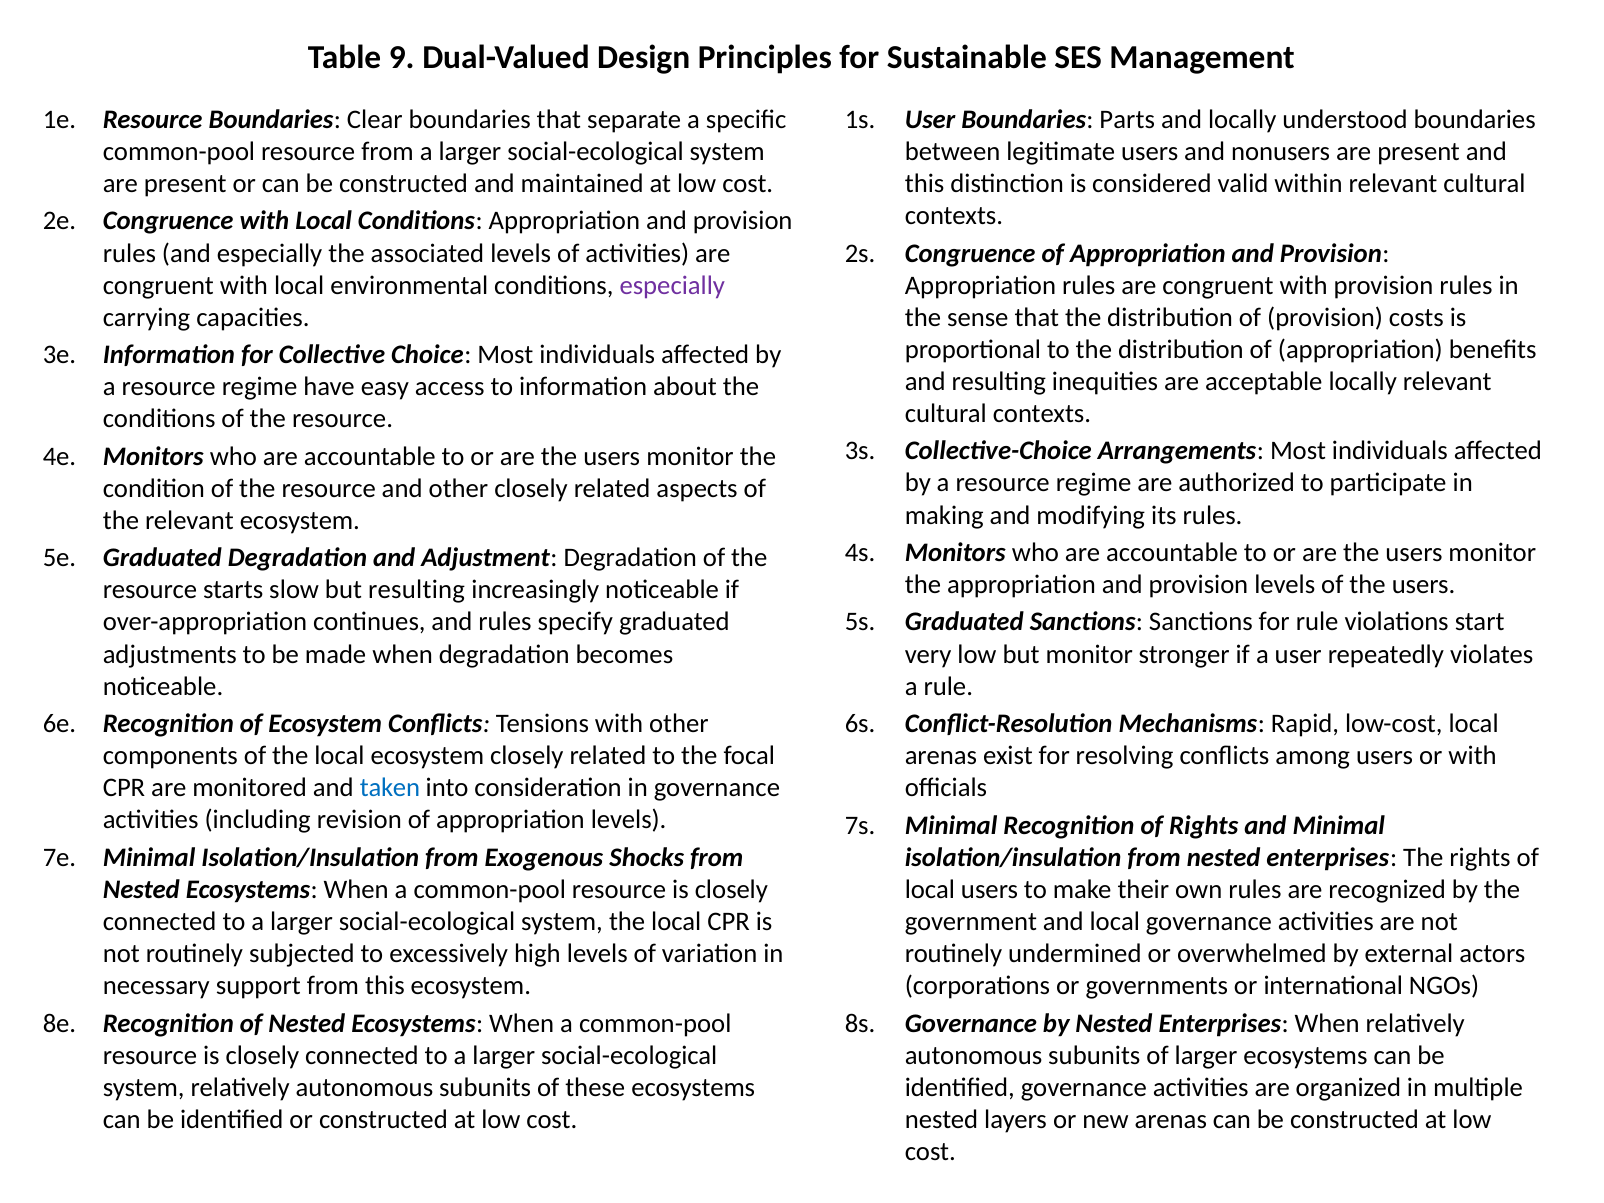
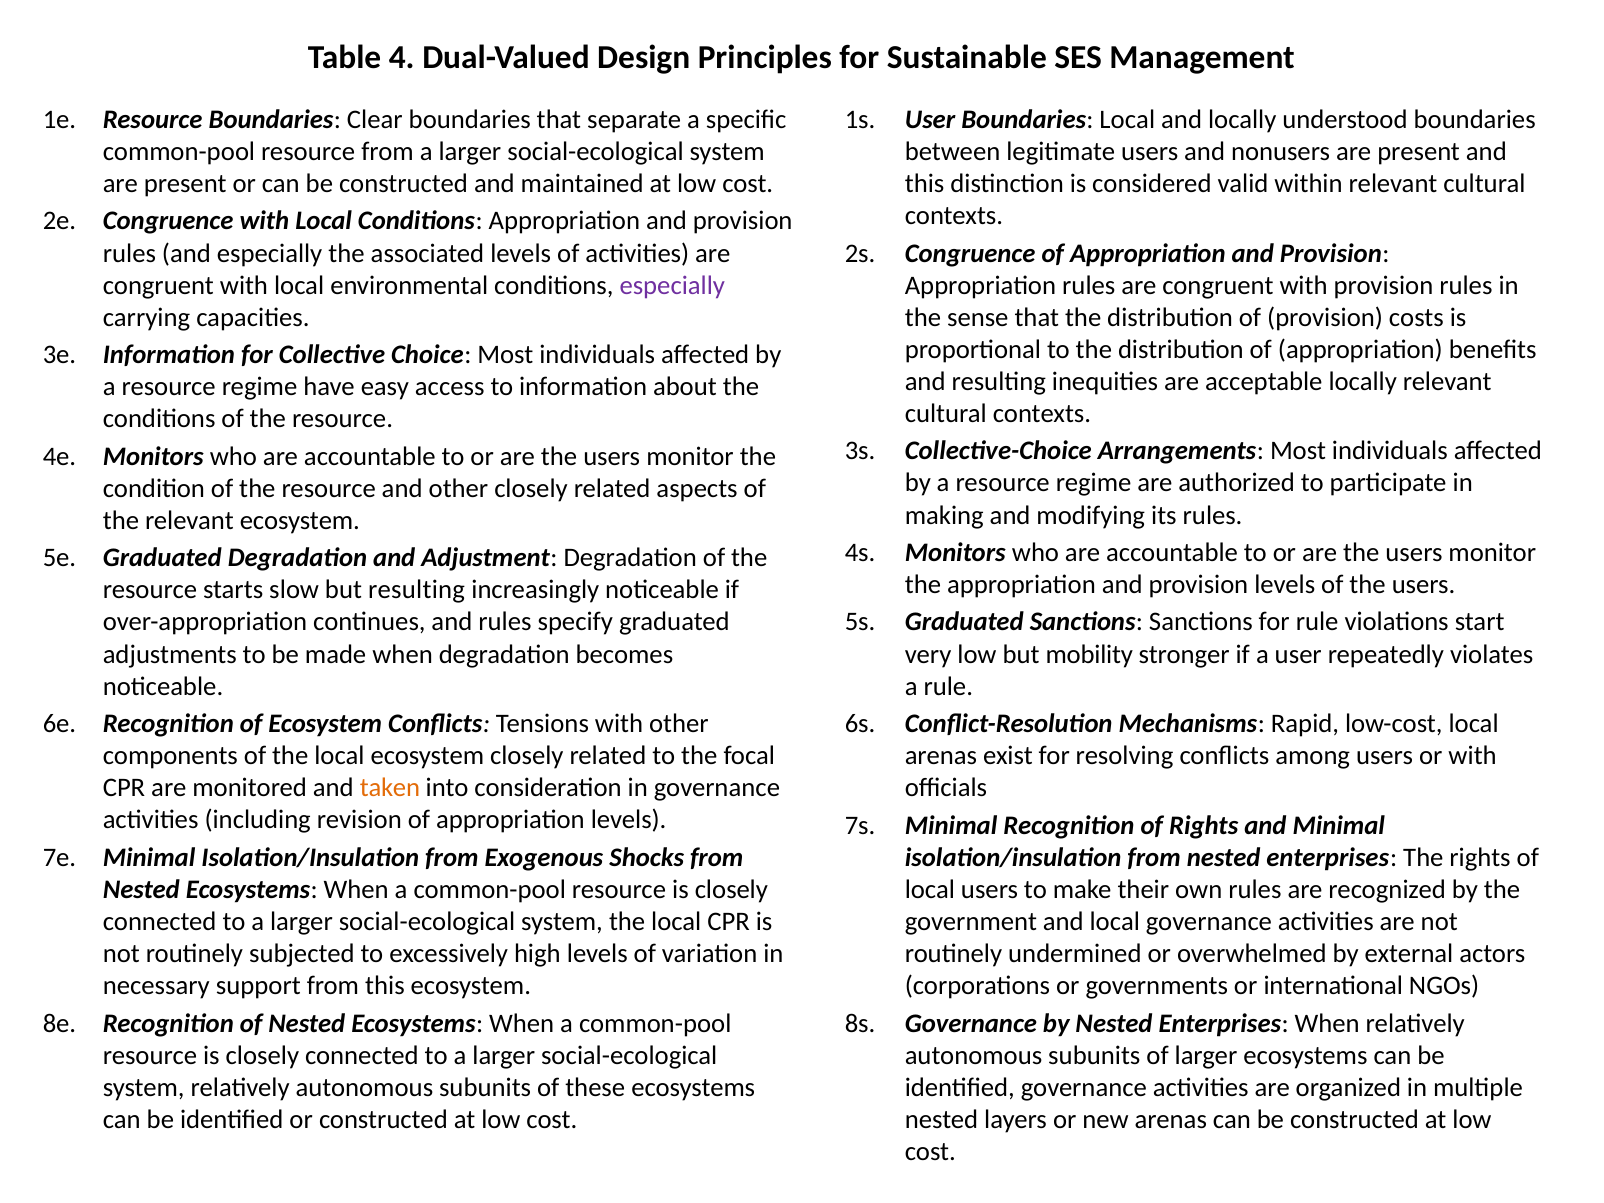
9: 9 -> 4
Boundaries Parts: Parts -> Local
but monitor: monitor -> mobility
taken colour: blue -> orange
